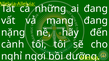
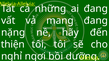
cành: cành -> thiện
